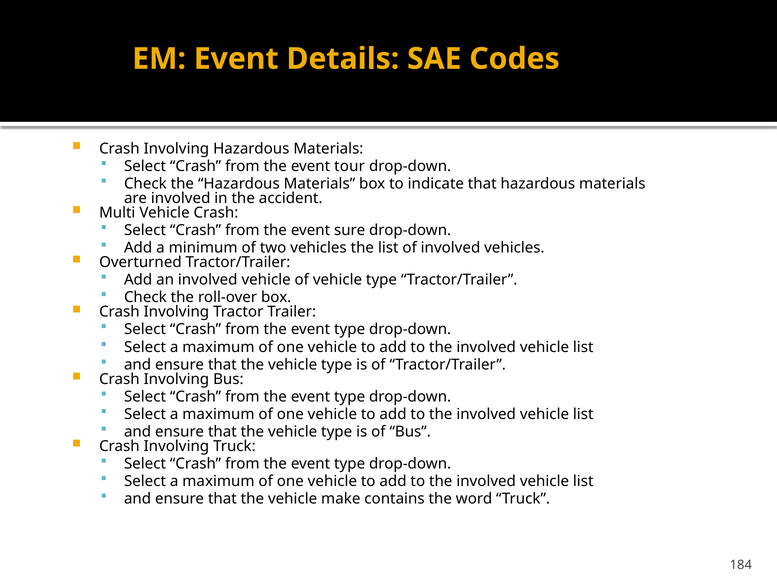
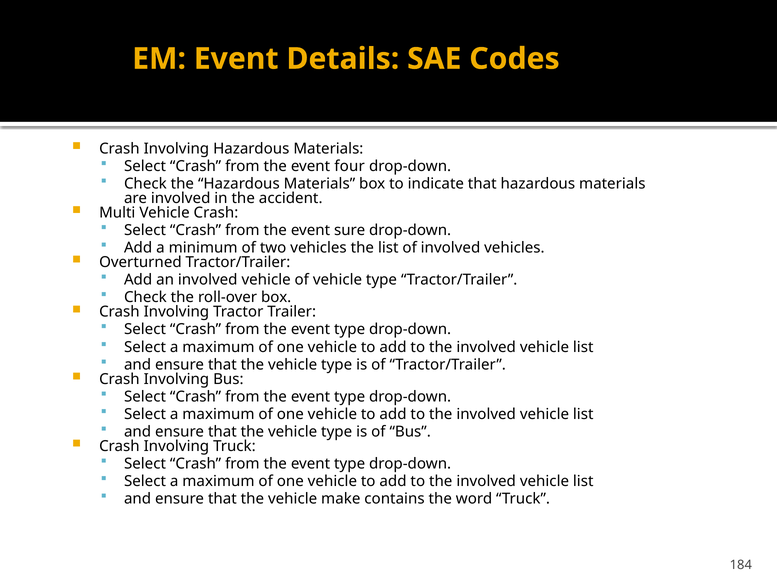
tour: tour -> four
